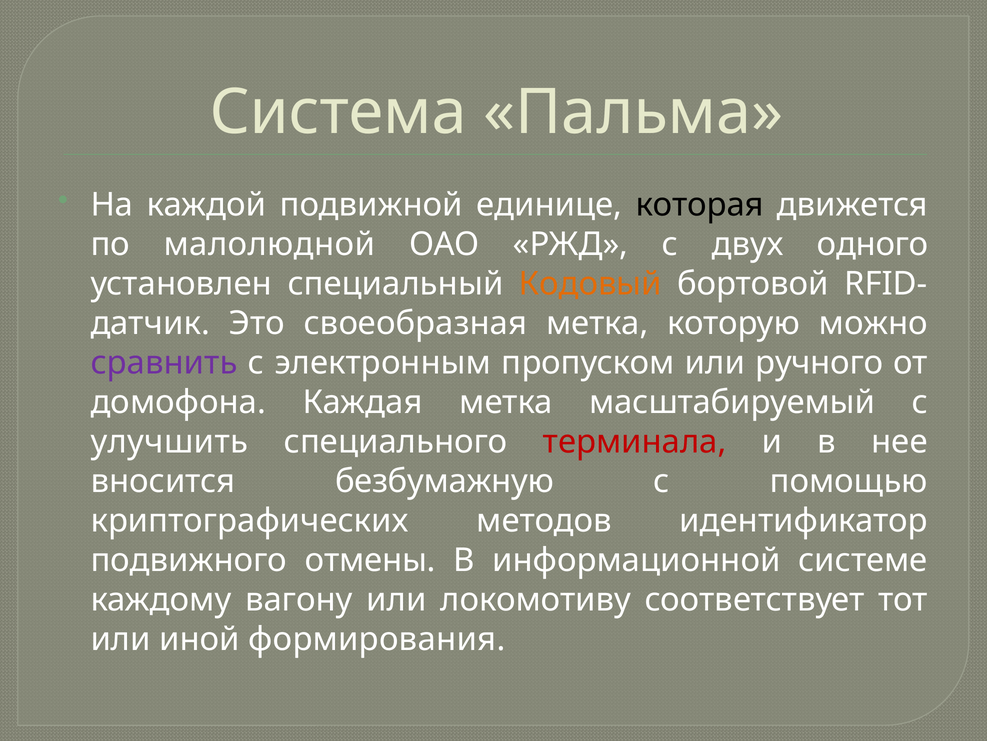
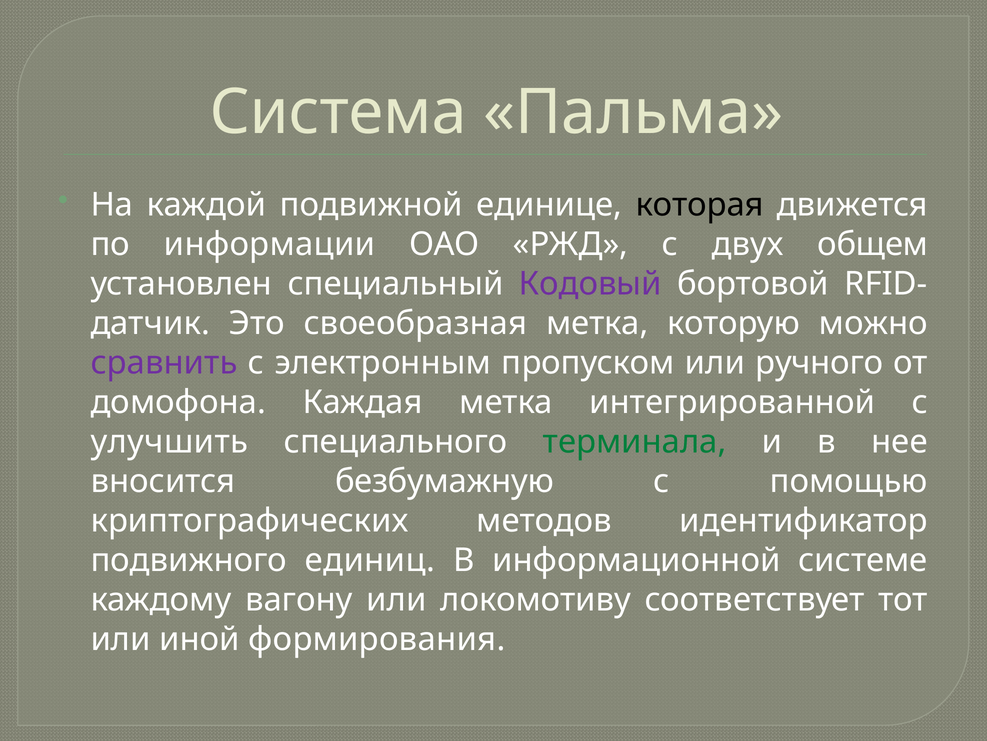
малолюдной: малолюдной -> информации
одного: одного -> общем
Кодовый colour: orange -> purple
масштабируемый: масштабируемый -> интегрированной
терминала colour: red -> green
отмены: отмены -> единиц
